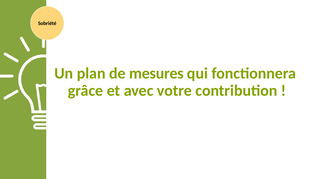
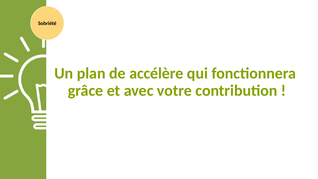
mesures: mesures -> accélère
